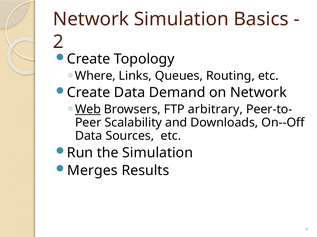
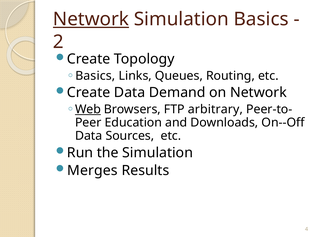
Network at (91, 19) underline: none -> present
Where at (95, 76): Where -> Basics
Scalability: Scalability -> Education
